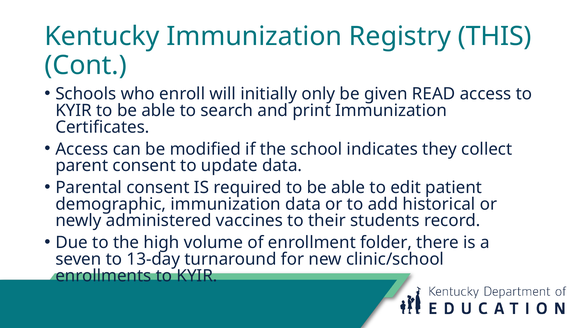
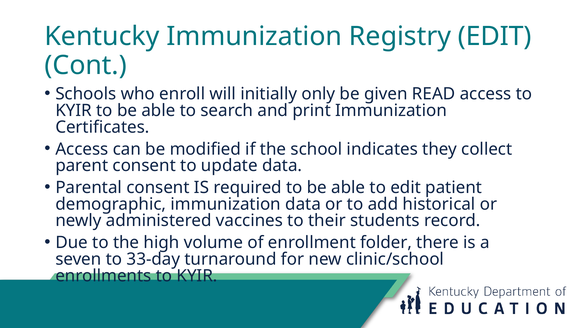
Registry THIS: THIS -> EDIT
13-day: 13-day -> 33-day
